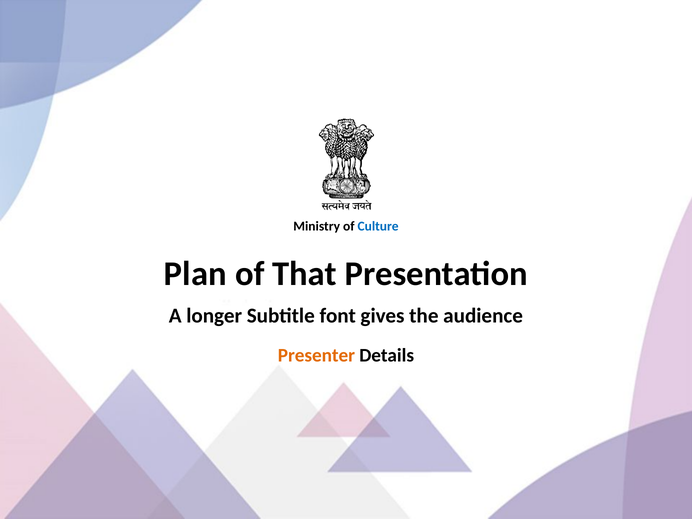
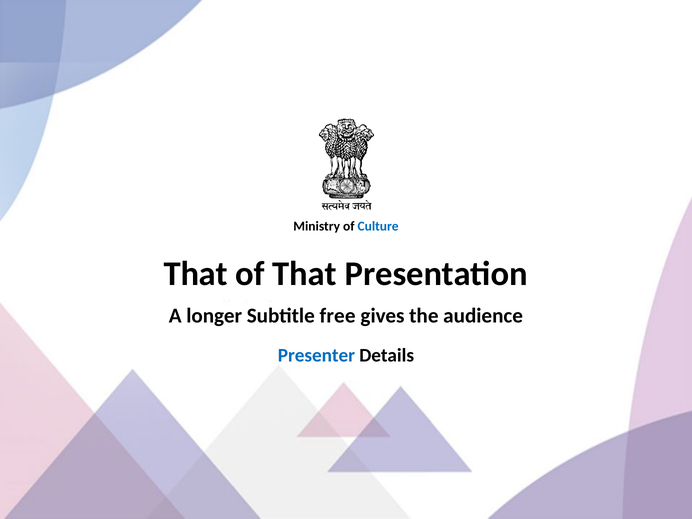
Plan at (195, 274): Plan -> That
font: font -> free
Presenter colour: orange -> blue
